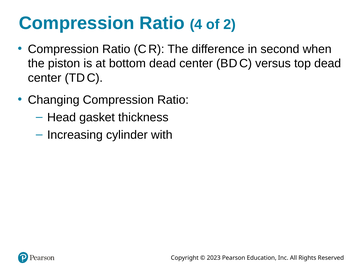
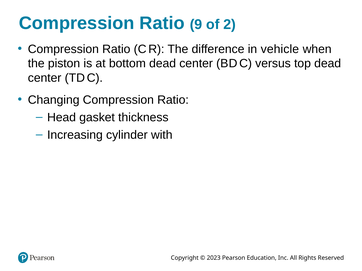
4: 4 -> 9
second: second -> vehicle
